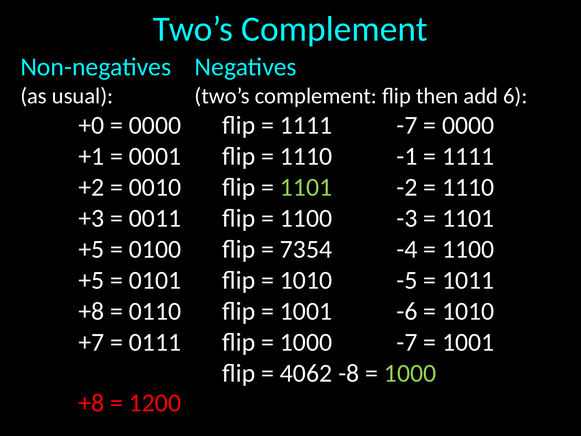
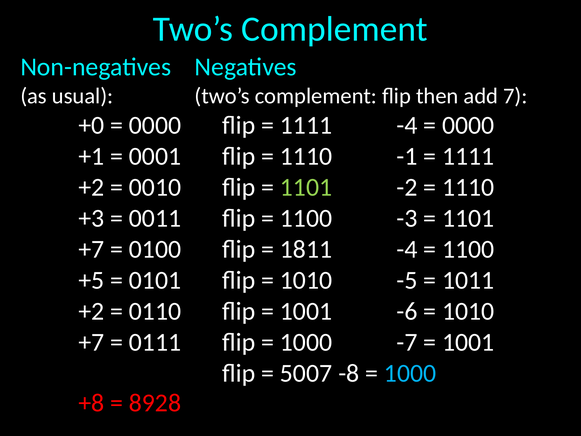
6: 6 -> 7
1111 -7: -7 -> -4
+5 at (91, 249): +5 -> +7
7354: 7354 -> 1811
+8 at (91, 311): +8 -> +2
4062: 4062 -> 5007
1000 at (410, 373) colour: light green -> light blue
1200: 1200 -> 8928
